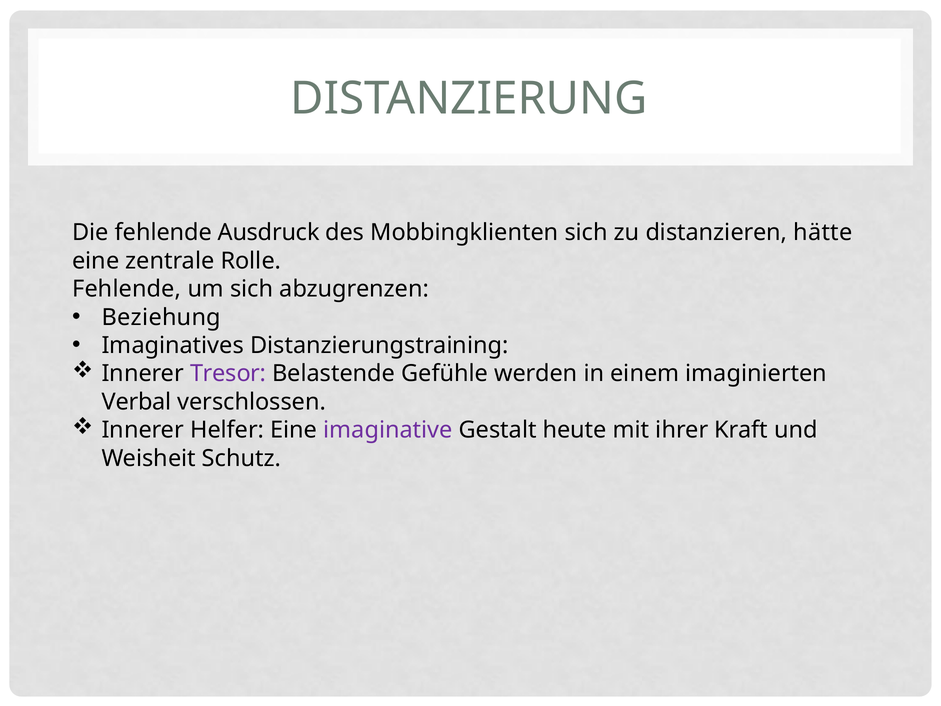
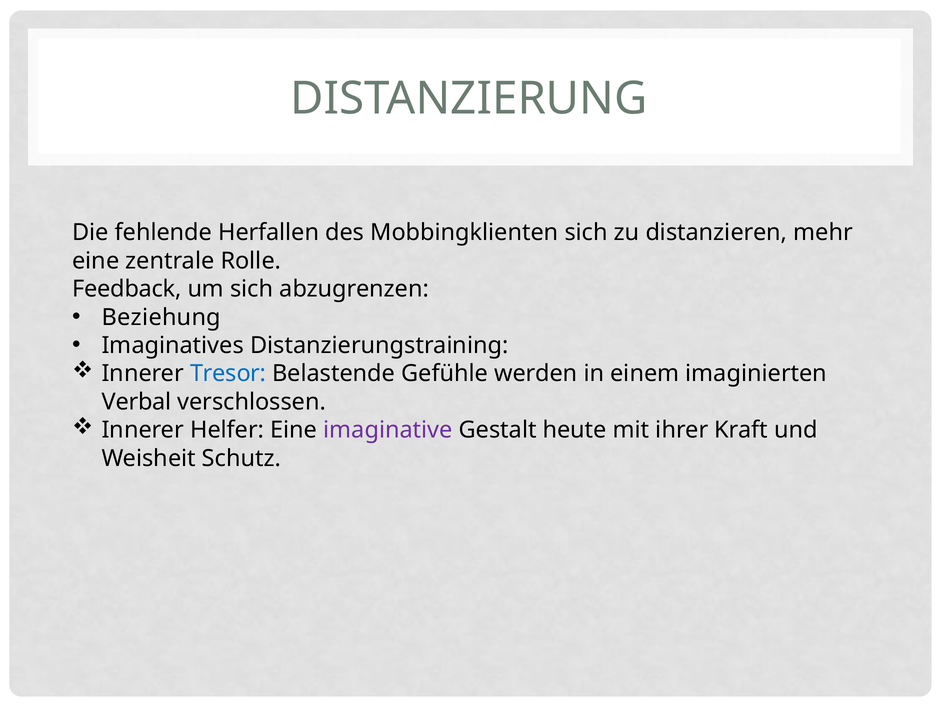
Ausdruck: Ausdruck -> Herfallen
hätte: hätte -> mehr
Fehlende at (127, 289): Fehlende -> Feedback
Tresor colour: purple -> blue
